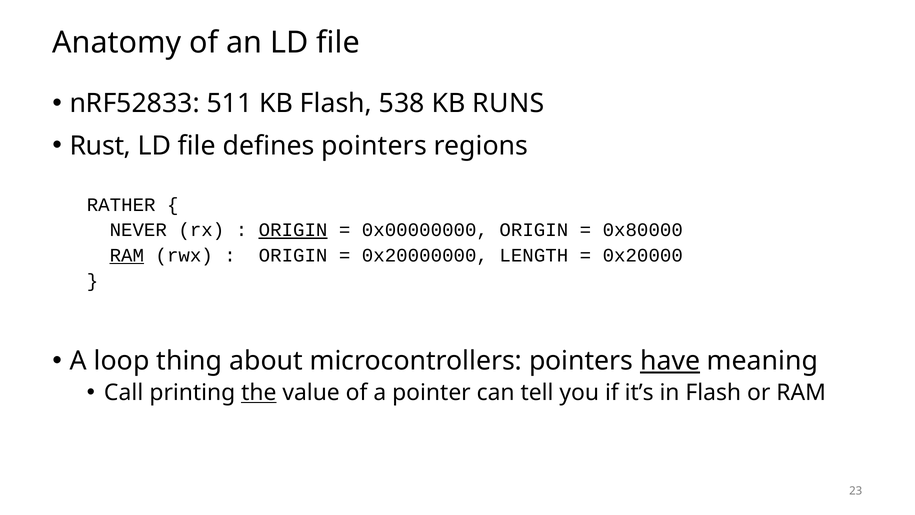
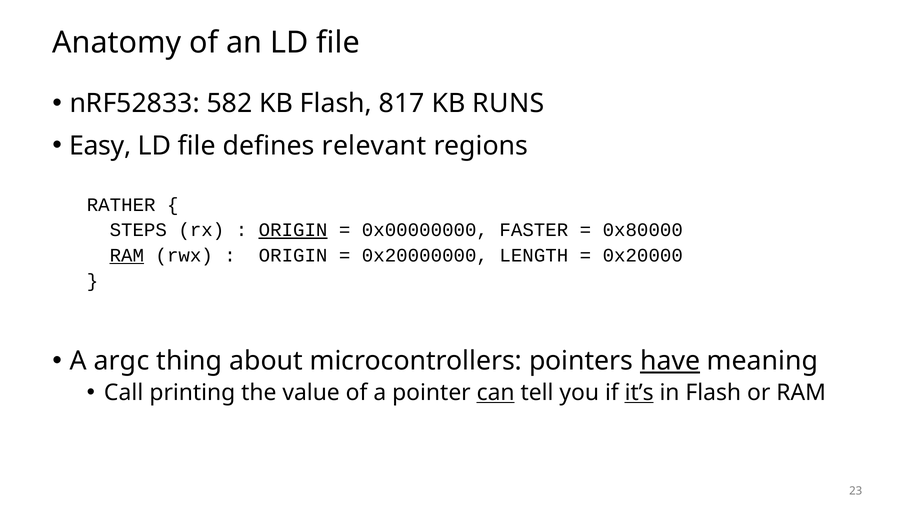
511: 511 -> 582
538: 538 -> 817
Rust: Rust -> Easy
defines pointers: pointers -> relevant
NEVER: NEVER -> STEPS
0x00000000 ORIGIN: ORIGIN -> FASTER
loop: loop -> argc
the underline: present -> none
can underline: none -> present
it’s underline: none -> present
